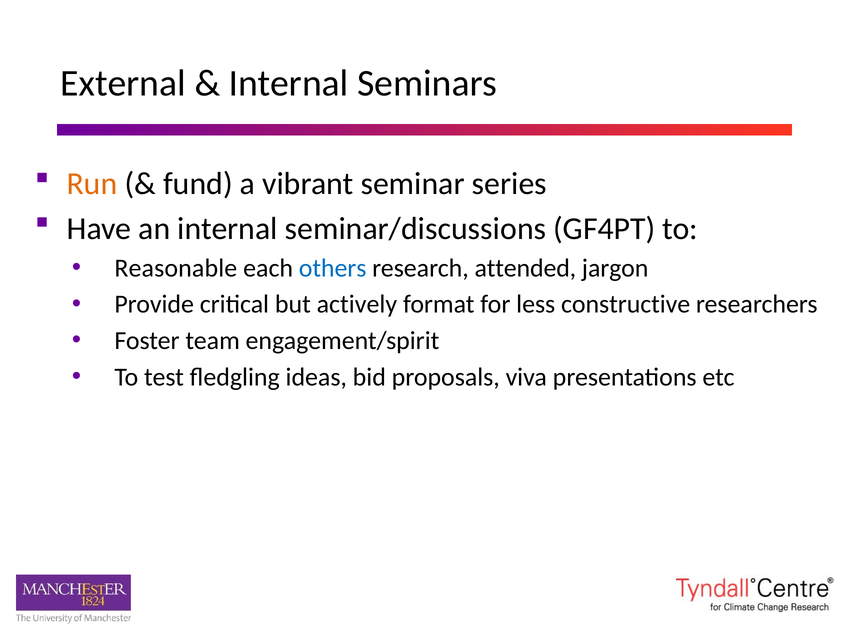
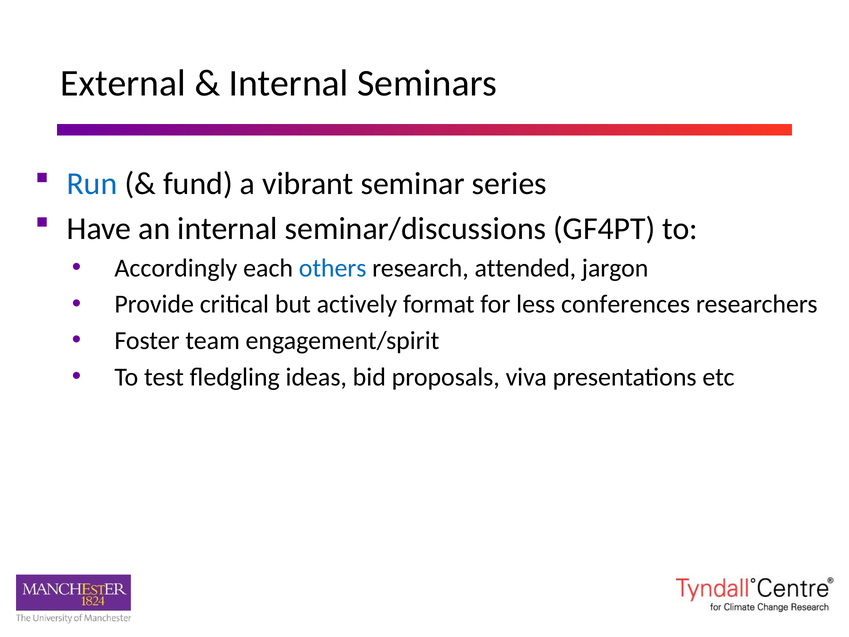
Run colour: orange -> blue
Reasonable: Reasonable -> Accordingly
constructive: constructive -> conferences
